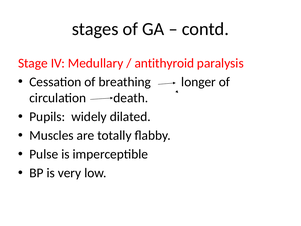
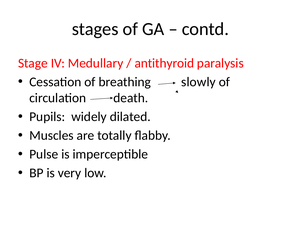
longer: longer -> slowly
